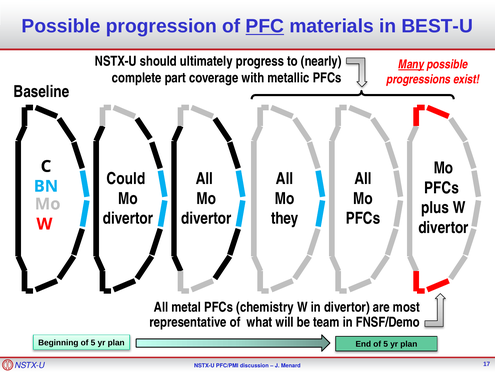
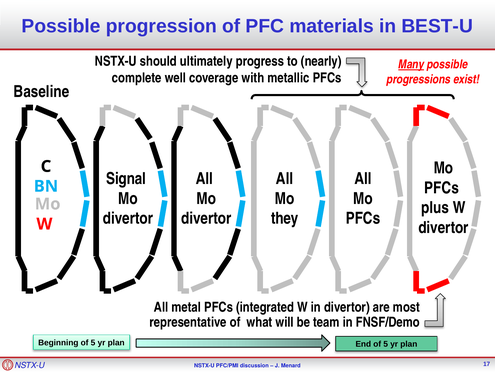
PFC underline: present -> none
part: part -> well
Could: Could -> Signal
chemistry: chemistry -> integrated
